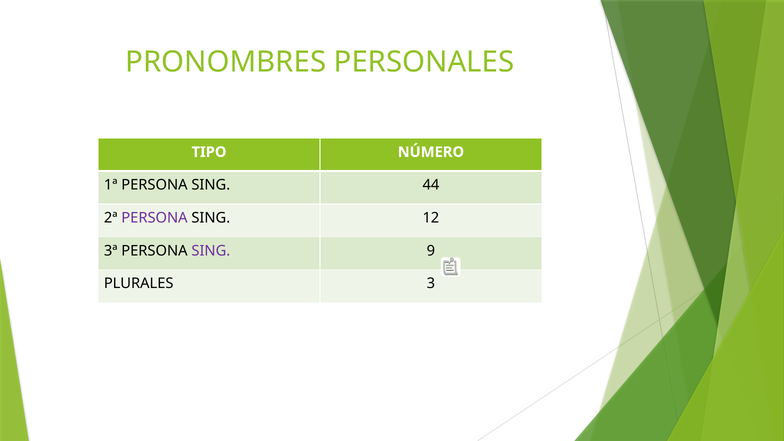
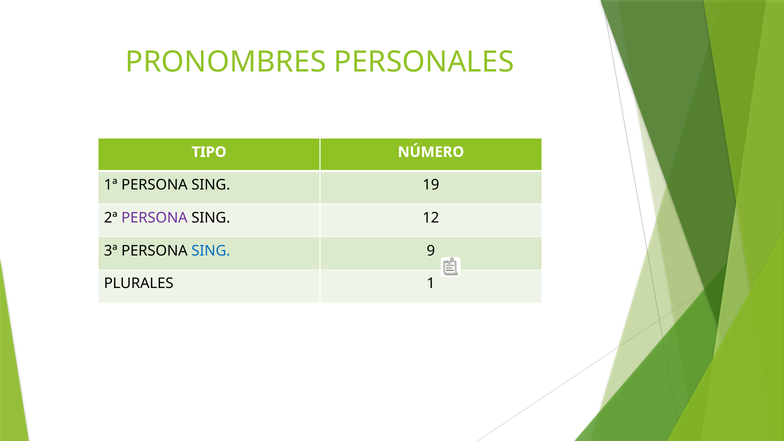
44: 44 -> 19
SING at (211, 251) colour: purple -> blue
3: 3 -> 1
